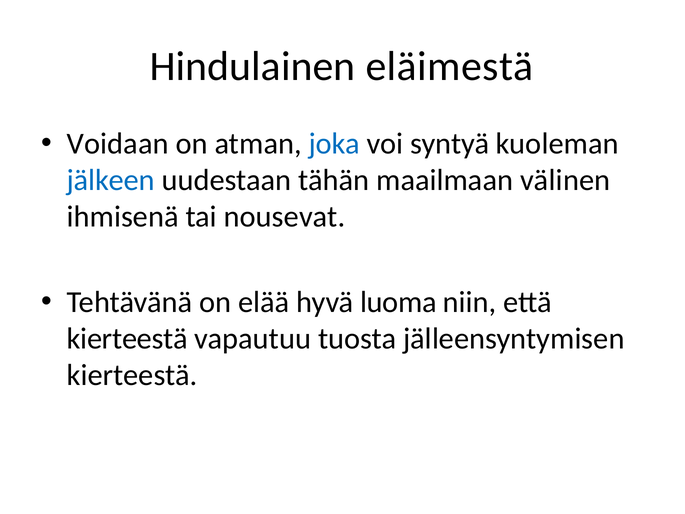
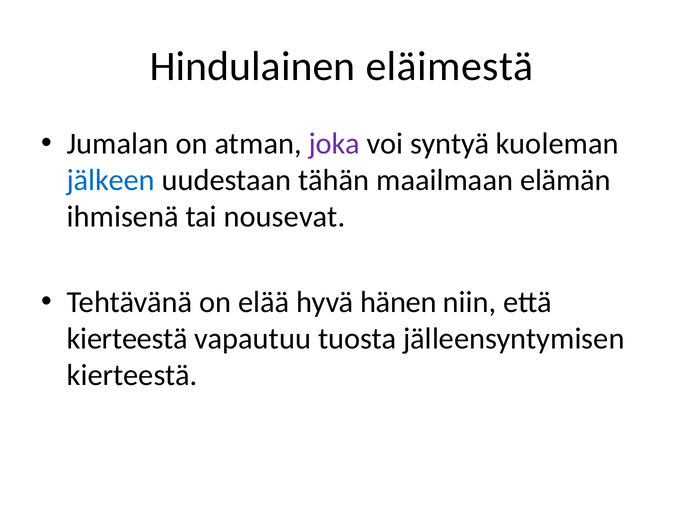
Voidaan: Voidaan -> Jumalan
joka colour: blue -> purple
välinen: välinen -> elämän
luoma: luoma -> hänen
